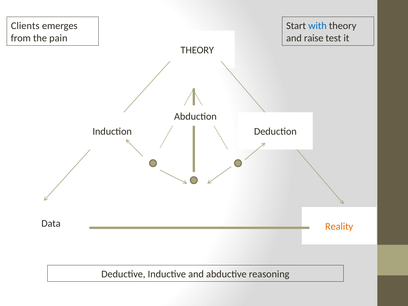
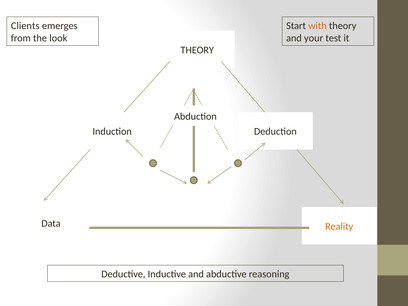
with colour: blue -> orange
pain: pain -> look
raise: raise -> your
